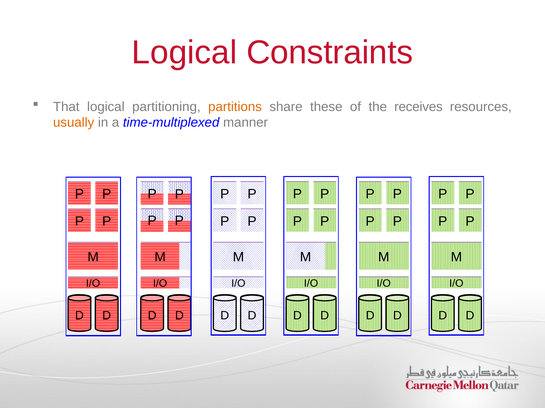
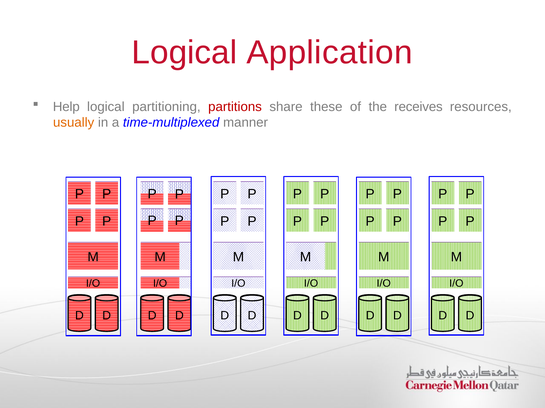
Constraints: Constraints -> Application
That: That -> Help
partitions colour: orange -> red
